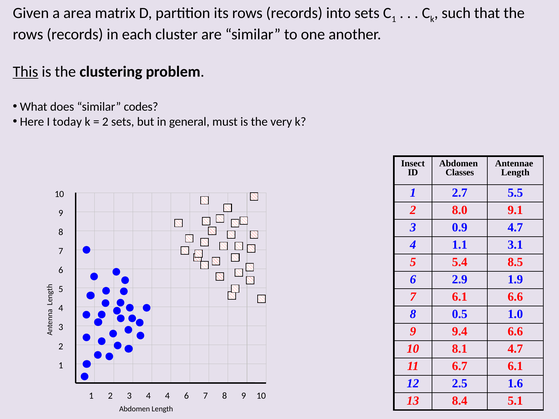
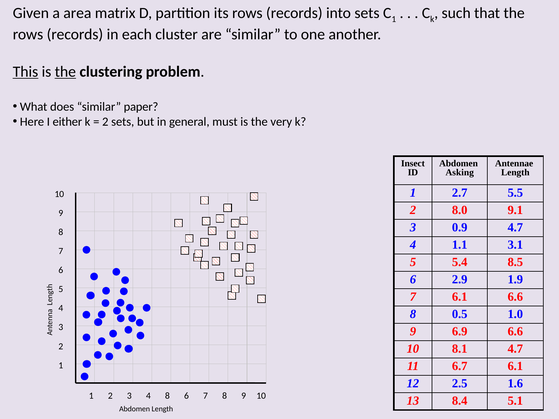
the at (65, 72) underline: none -> present
codes: codes -> paper
today: today -> either
Classes: Classes -> Asking
9.4: 9.4 -> 6.9
4 4: 4 -> 8
